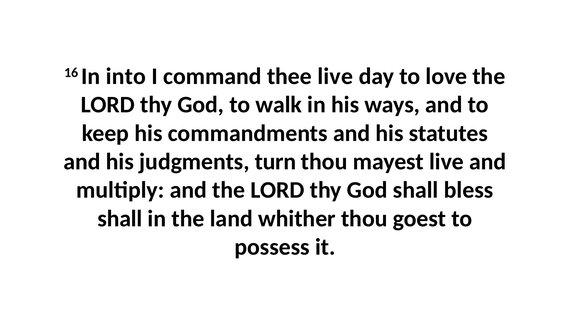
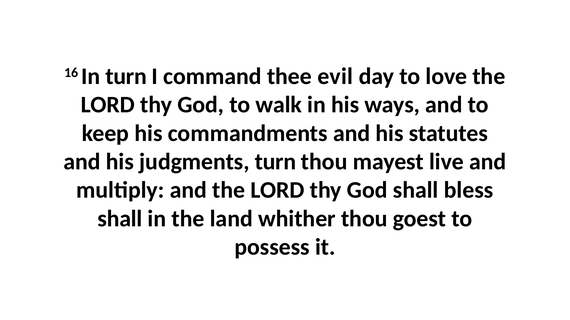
In into: into -> turn
thee live: live -> evil
